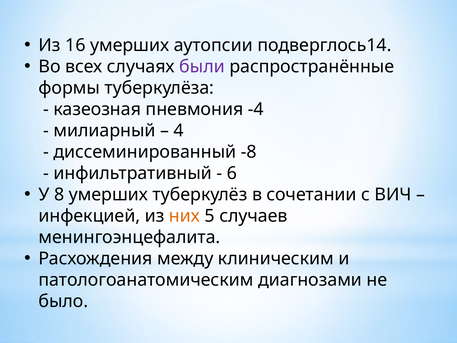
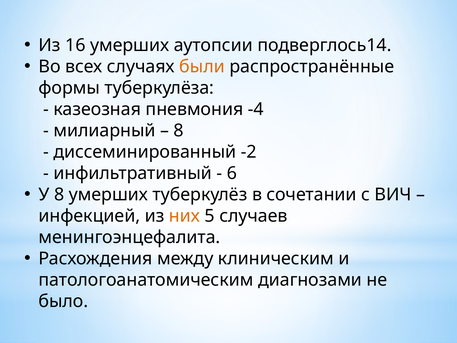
были colour: purple -> orange
4 at (179, 131): 4 -> 8
-8: -8 -> -2
